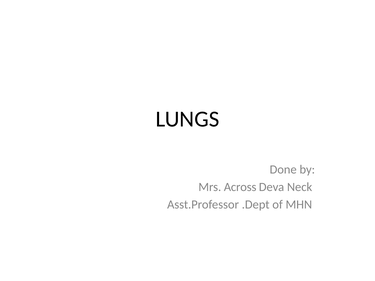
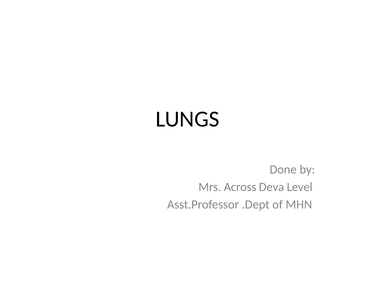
Neck: Neck -> Level
